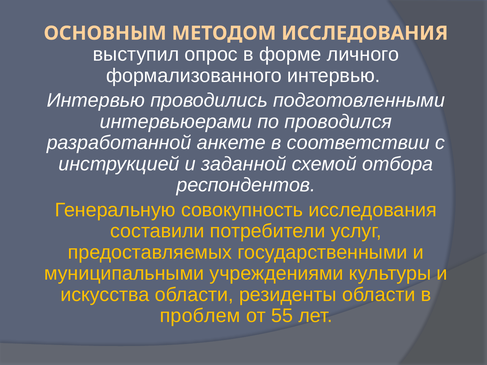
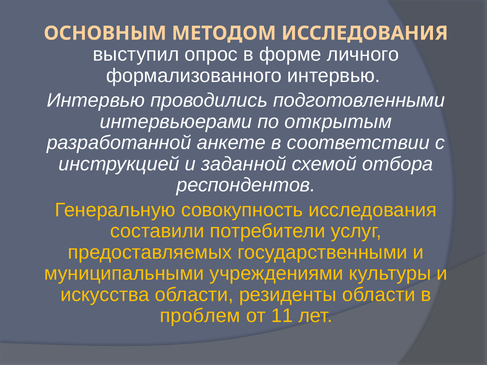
проводился: проводился -> открытым
55: 55 -> 11
